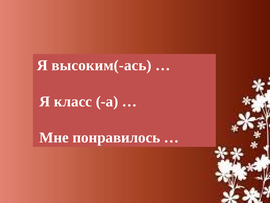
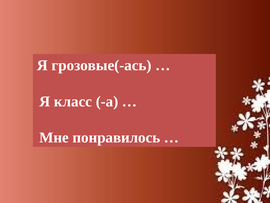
высоким(-ась: высоким(-ась -> грозовые(-ась
